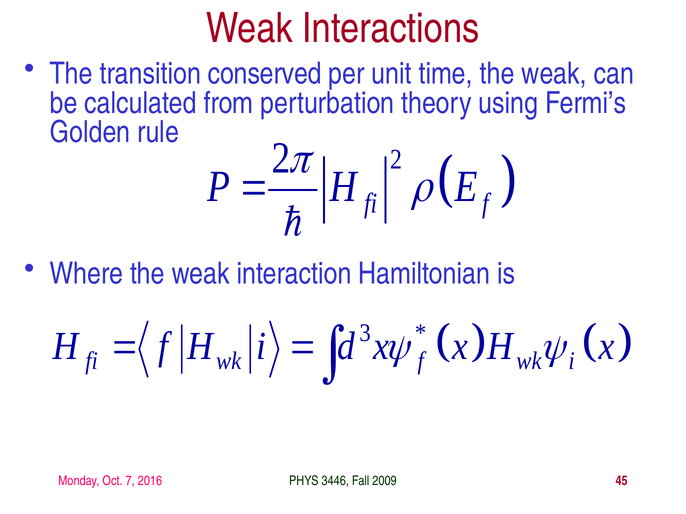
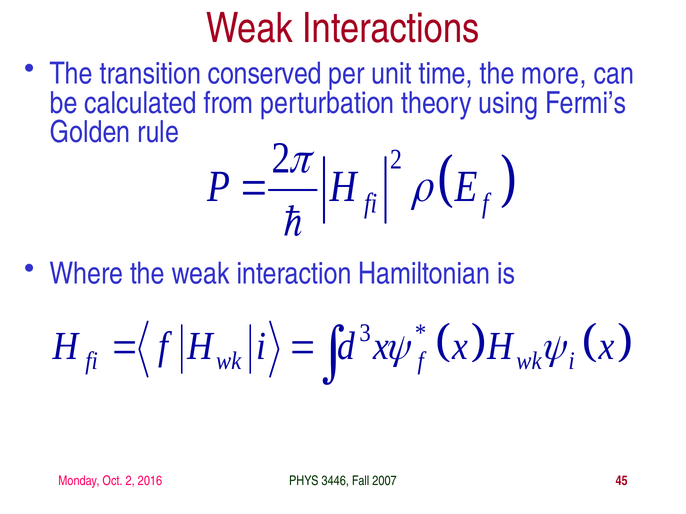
time the weak: weak -> more
Oct 7: 7 -> 2
2009: 2009 -> 2007
